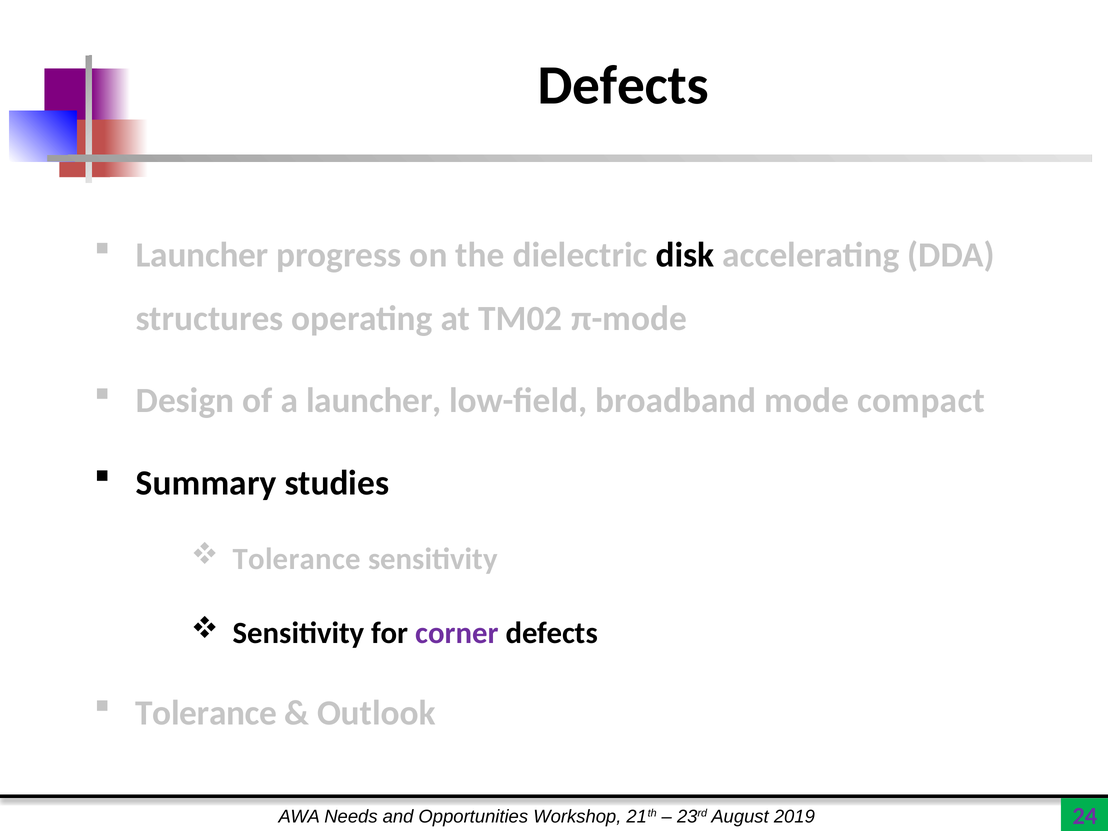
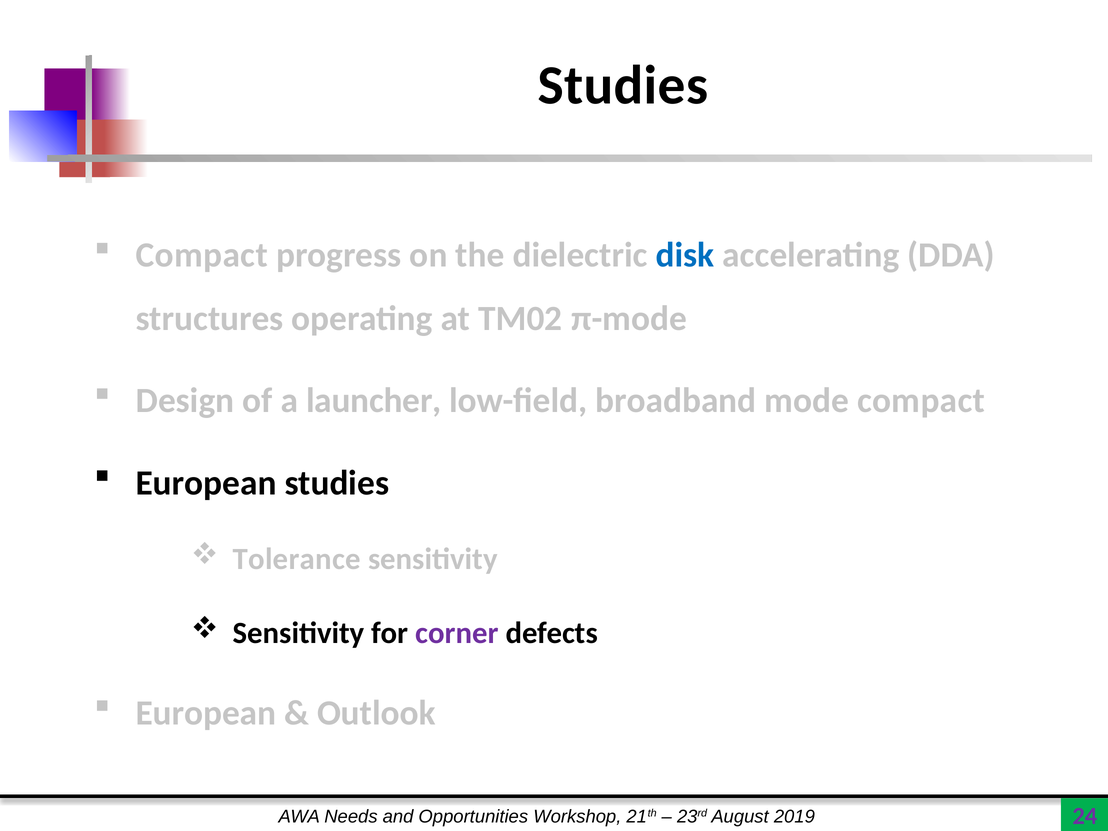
Defects at (623, 86): Defects -> Studies
Launcher at (202, 255): Launcher -> Compact
disk colour: black -> blue
Summary at (206, 483): Summary -> European
Tolerance at (206, 713): Tolerance -> European
